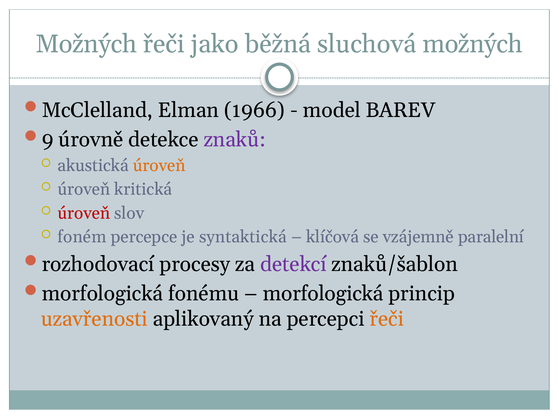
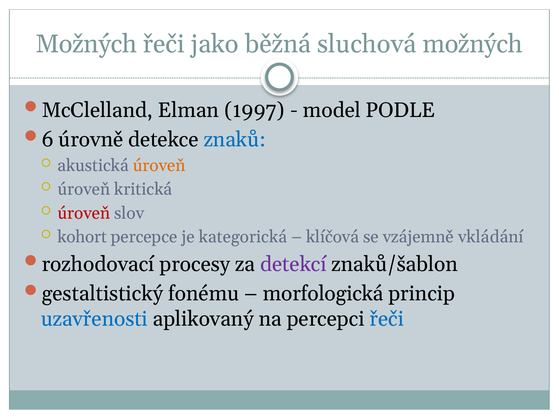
1966: 1966 -> 1997
BAREV: BAREV -> PODLE
9: 9 -> 6
znaků colour: purple -> blue
foném: foném -> kohort
syntaktická: syntaktická -> kategorická
paralelní: paralelní -> vkládání
morfologická at (102, 294): morfologická -> gestaltistický
uzavřenosti colour: orange -> blue
řeči at (387, 319) colour: orange -> blue
